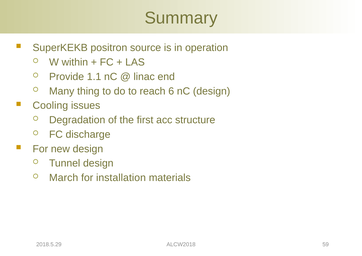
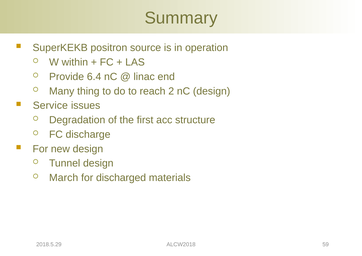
1.1: 1.1 -> 6.4
6: 6 -> 2
Cooling: Cooling -> Service
installation: installation -> discharged
